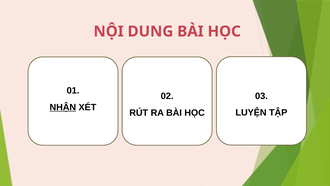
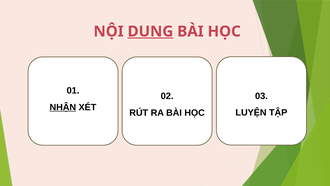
DUNG underline: none -> present
